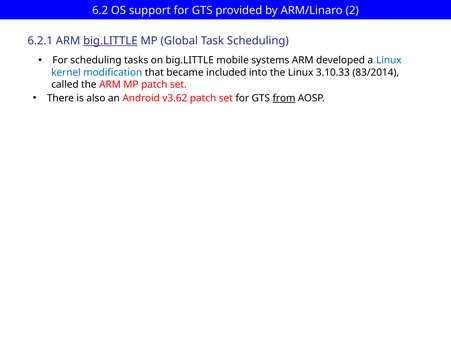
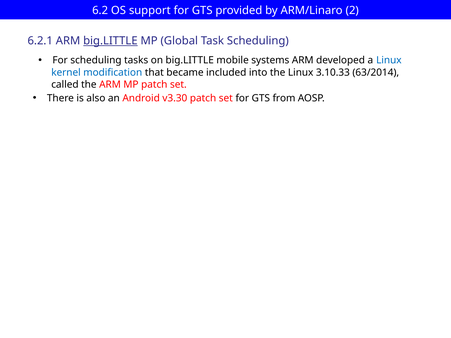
83/2014: 83/2014 -> 63/2014
v3.62: v3.62 -> v3.30
from underline: present -> none
